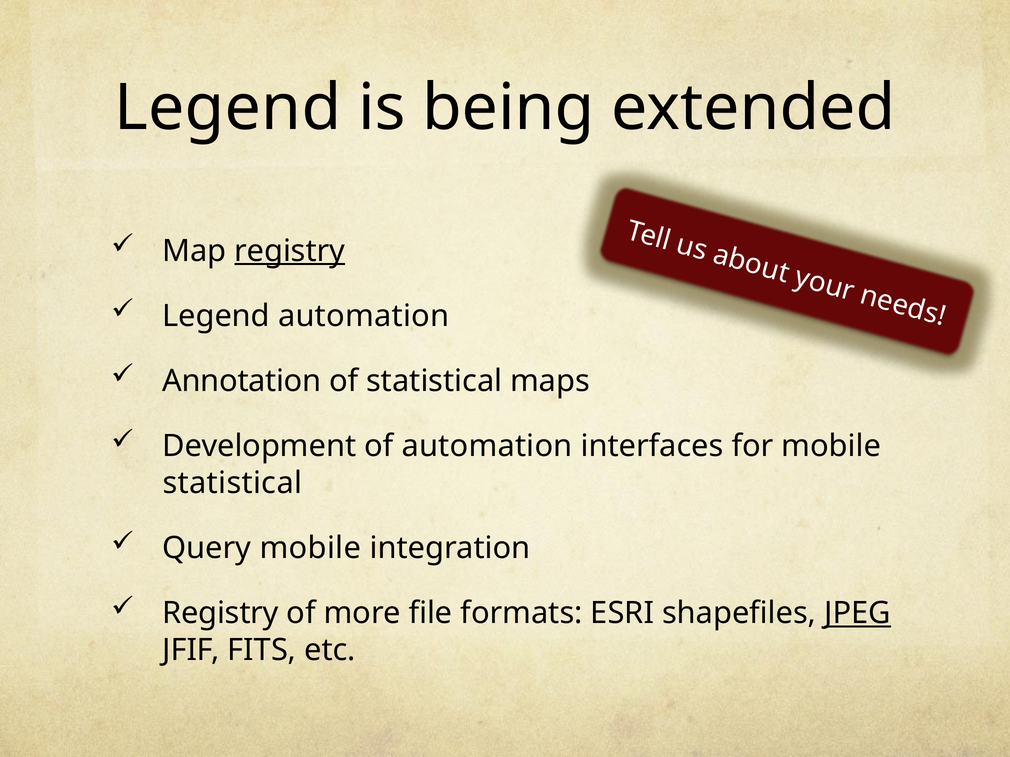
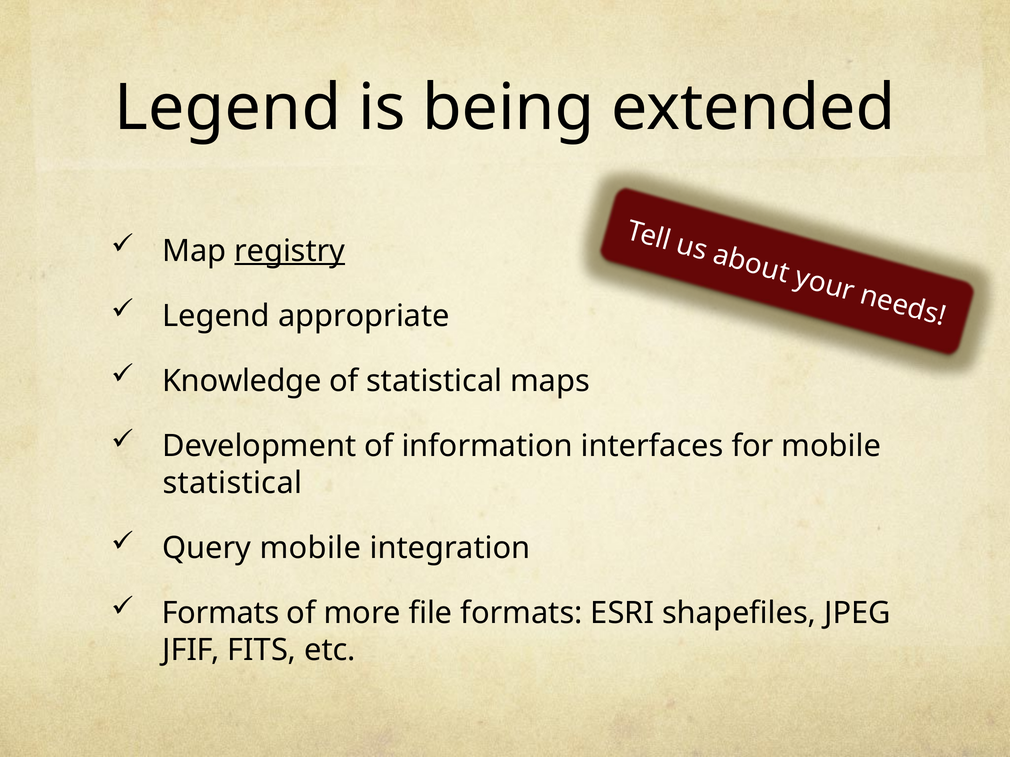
Legend automation: automation -> appropriate
Annotation: Annotation -> Knowledge
of automation: automation -> information
Registry at (220, 614): Registry -> Formats
JPEG underline: present -> none
